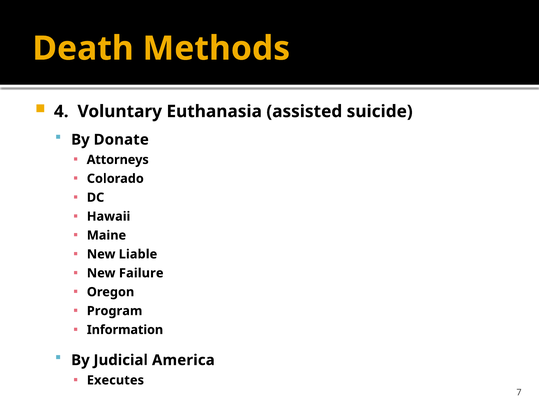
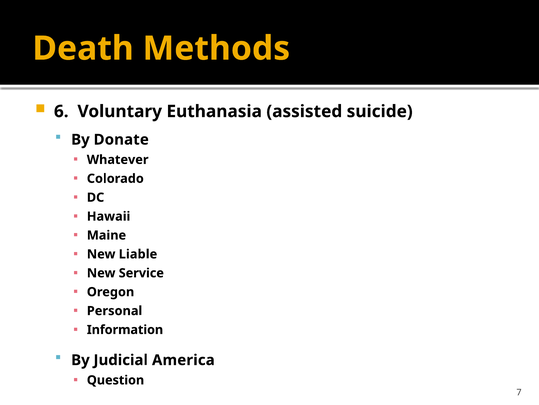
4: 4 -> 6
Attorneys: Attorneys -> Whatever
Failure: Failure -> Service
Program: Program -> Personal
Executes: Executes -> Question
